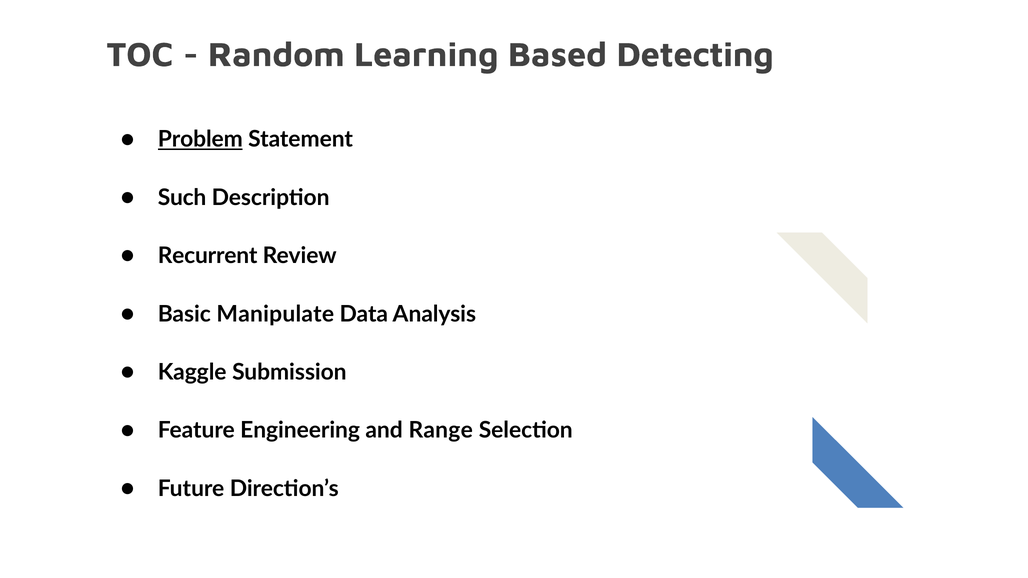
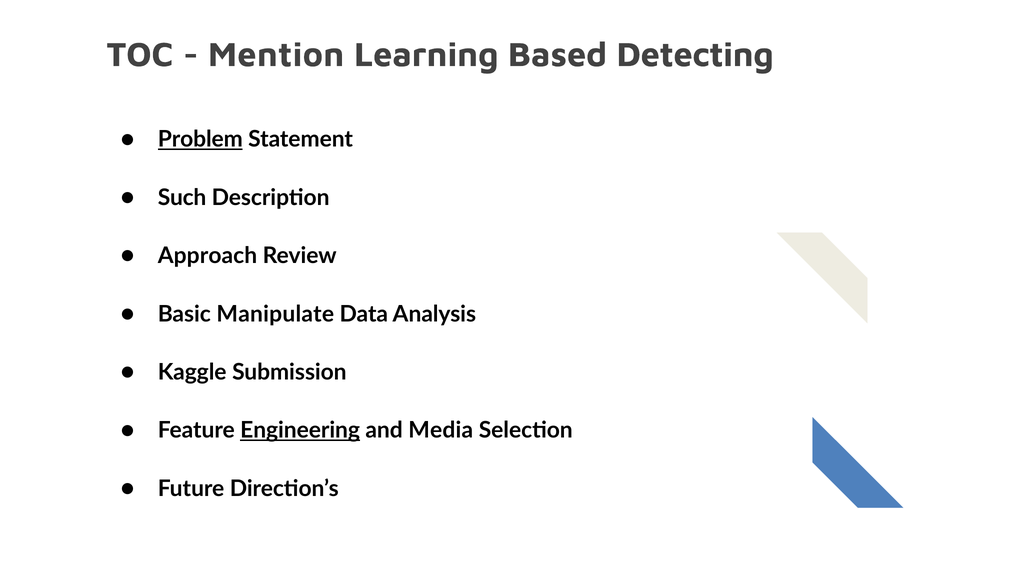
Random: Random -> Mention
Recurrent: Recurrent -> Approach
Engineering underline: none -> present
Range: Range -> Media
